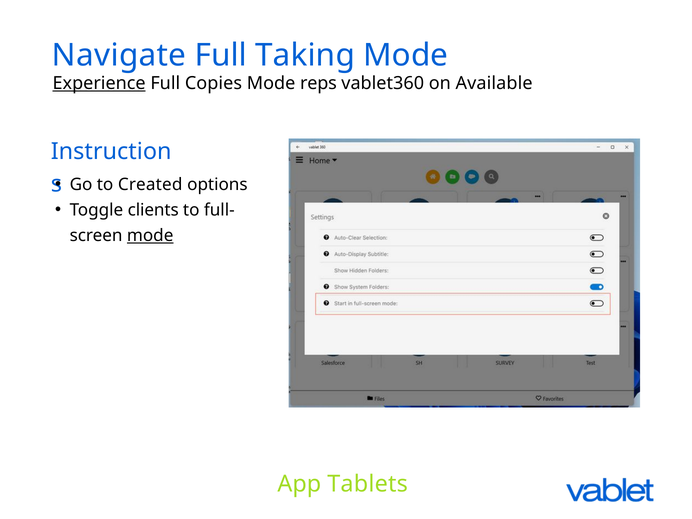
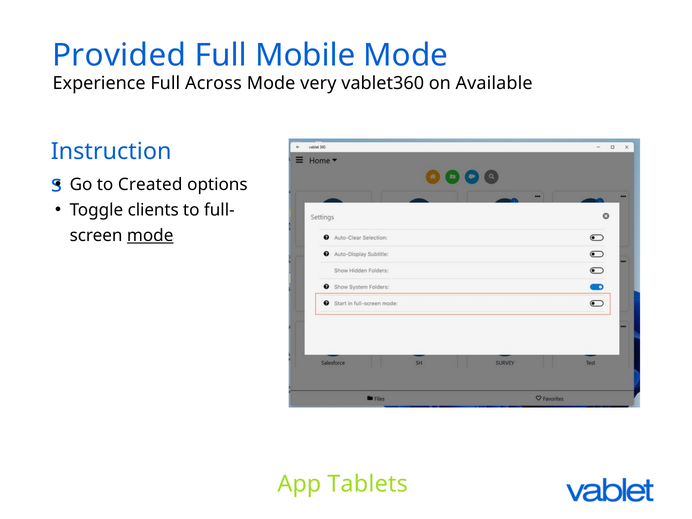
Navigate: Navigate -> Provided
Taking: Taking -> Mobile
Experience underline: present -> none
Copies: Copies -> Across
reps: reps -> very
